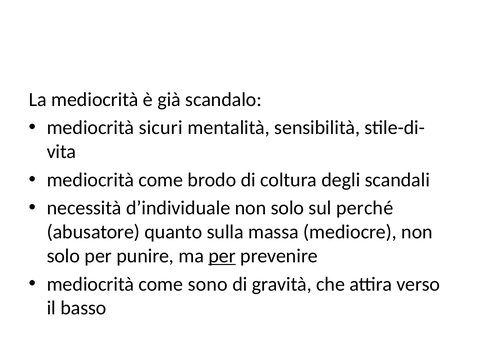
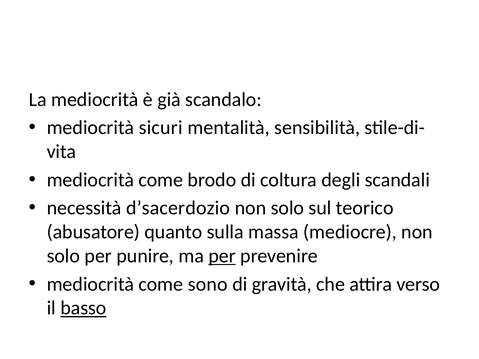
d’individuale: d’individuale -> d’sacerdozio
perché: perché -> teorico
basso underline: none -> present
